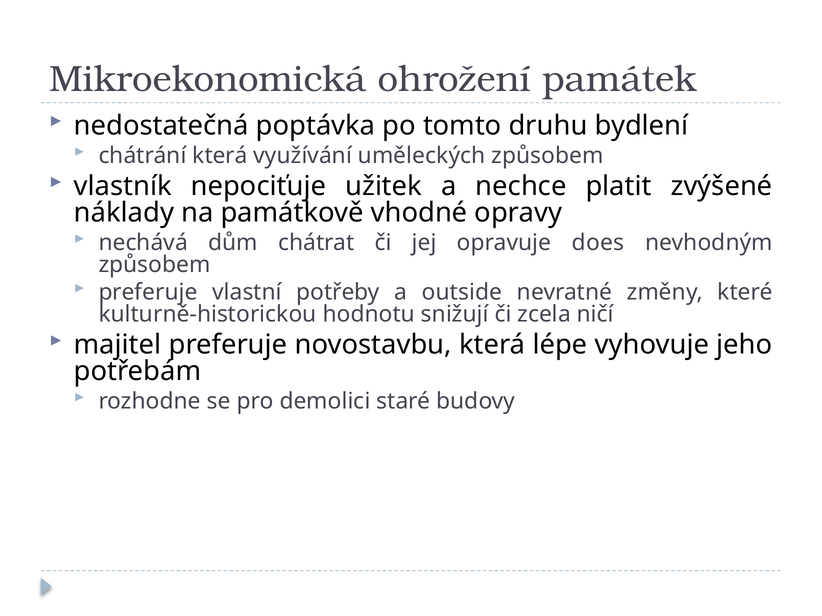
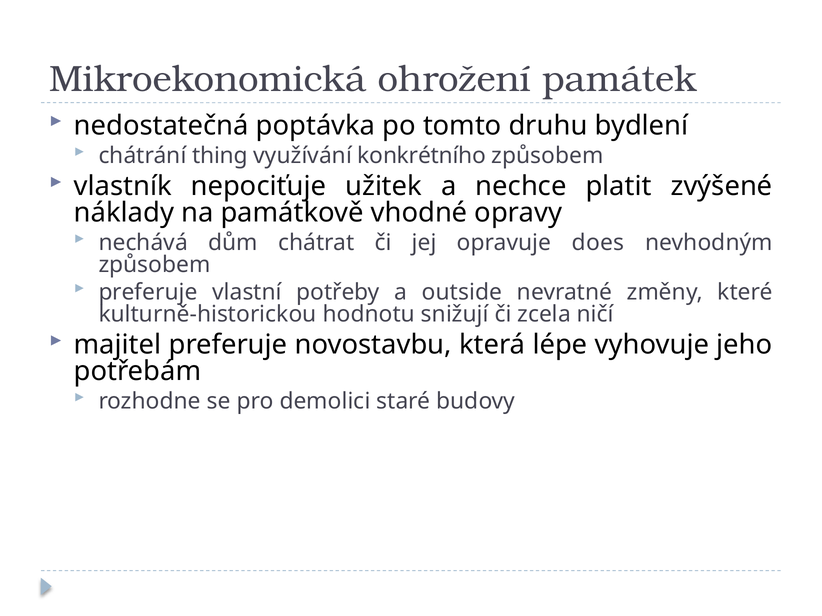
chátrání která: která -> thing
uměleckých: uměleckých -> konkrétního
